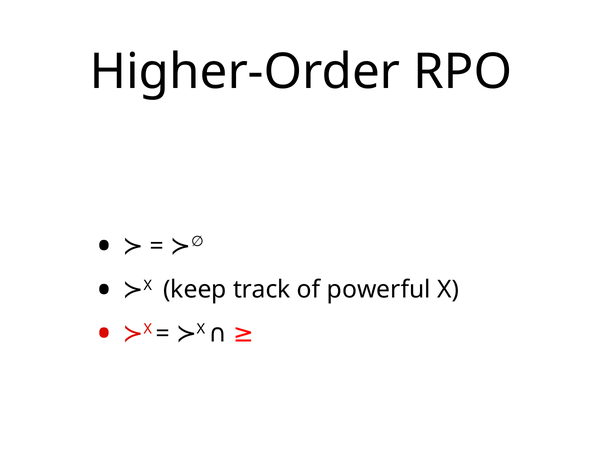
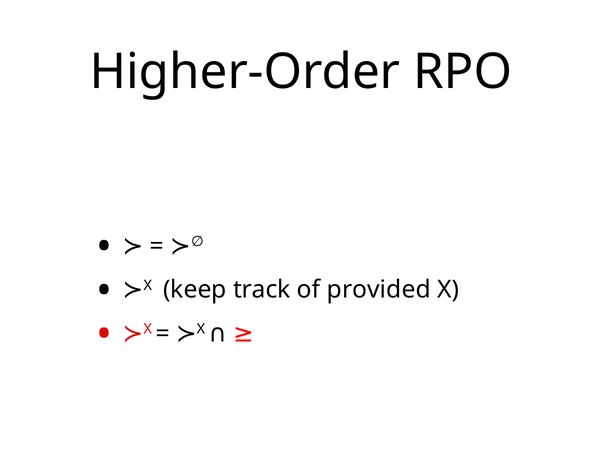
powerful: powerful -> provided
